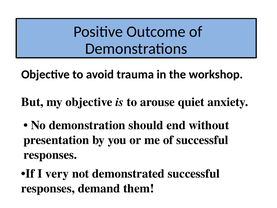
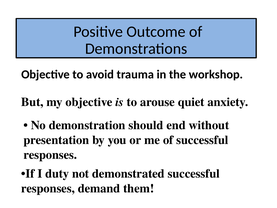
very: very -> duty
